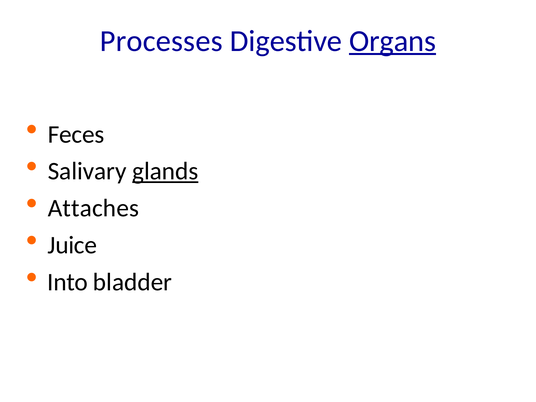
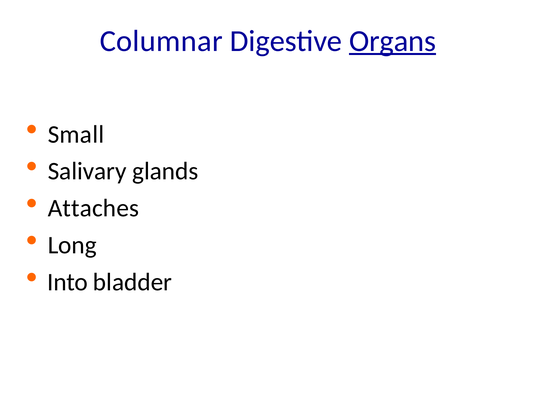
Processes: Processes -> Columnar
Feces: Feces -> Small
glands underline: present -> none
Juice: Juice -> Long
